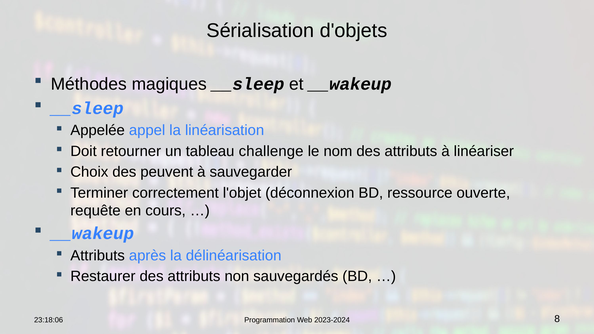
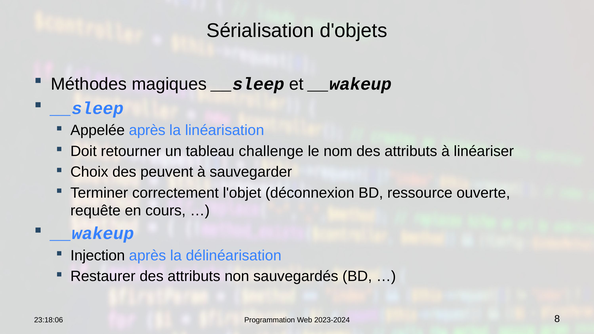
Appelée appel: appel -> après
Attributs at (98, 256): Attributs -> Injection
